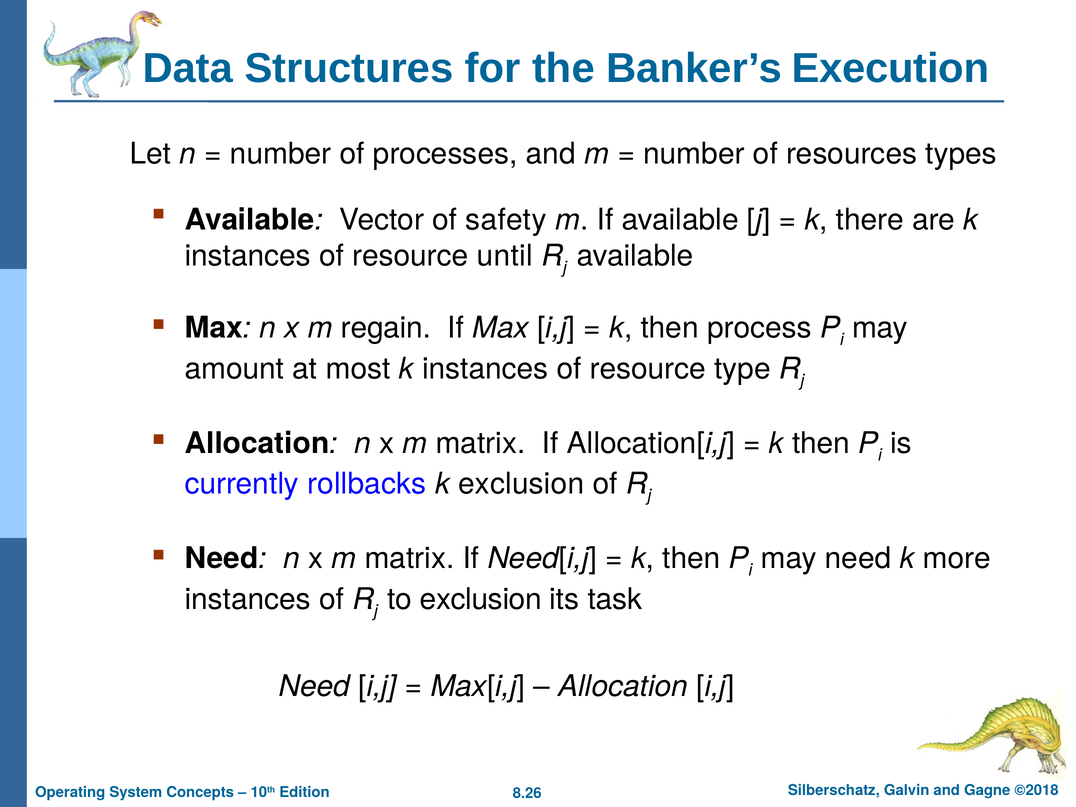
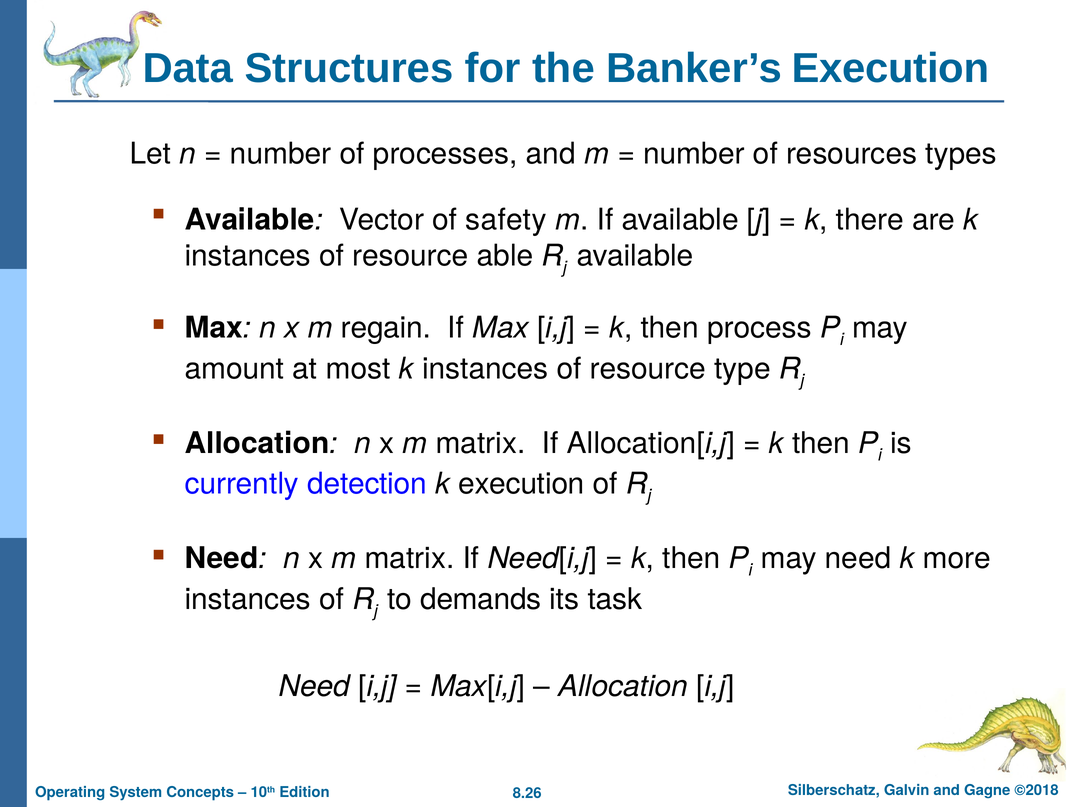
until: until -> able
rollbacks: rollbacks -> detection
k exclusion: exclusion -> execution
to exclusion: exclusion -> demands
